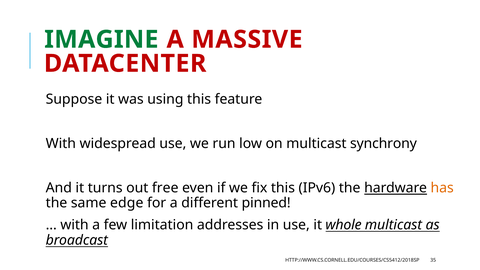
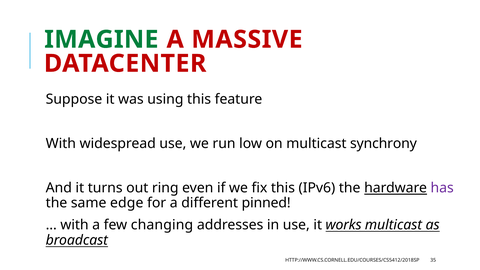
free: free -> ring
has colour: orange -> purple
limitation: limitation -> changing
whole: whole -> works
